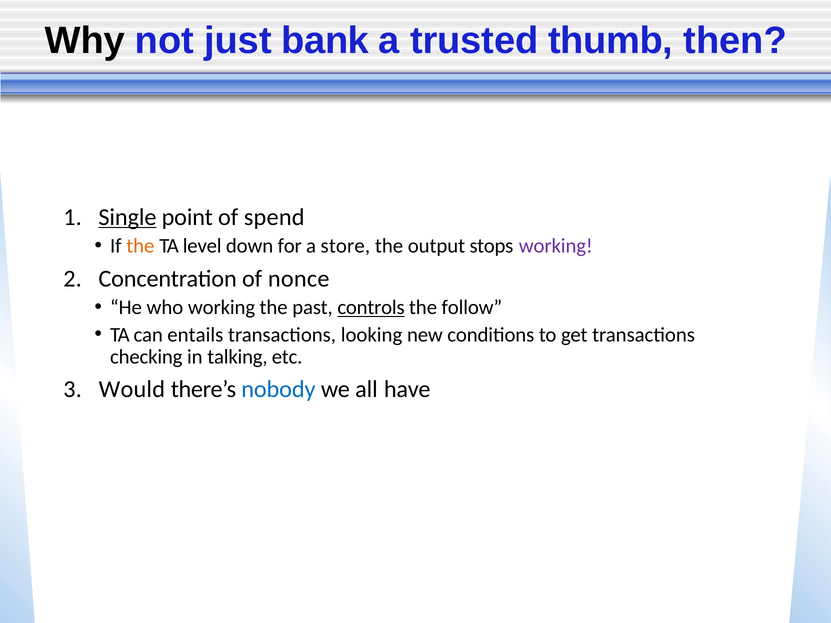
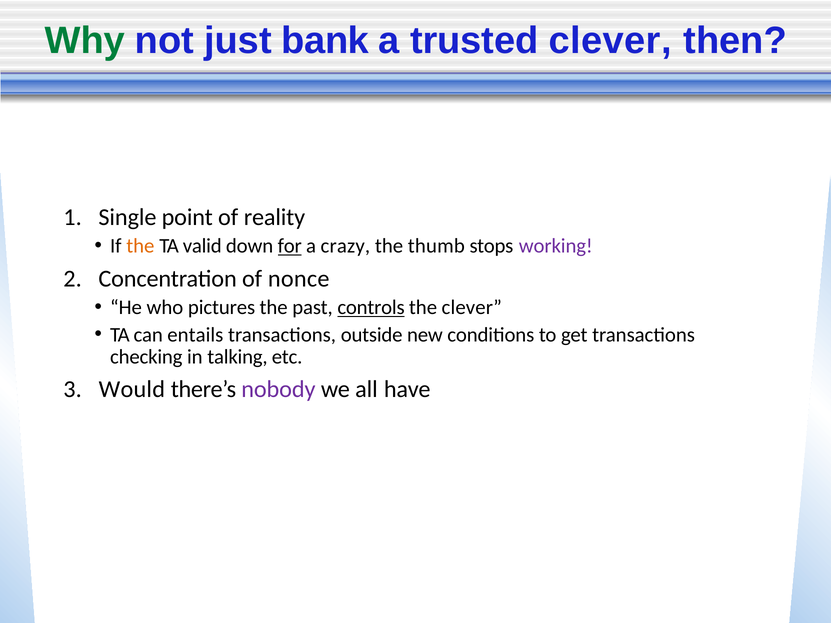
Why colour: black -> green
trusted thumb: thumb -> clever
Single underline: present -> none
spend: spend -> reality
level: level -> valid
for underline: none -> present
store: store -> crazy
output: output -> thumb
who working: working -> pictures
the follow: follow -> clever
looking: looking -> outside
nobody colour: blue -> purple
